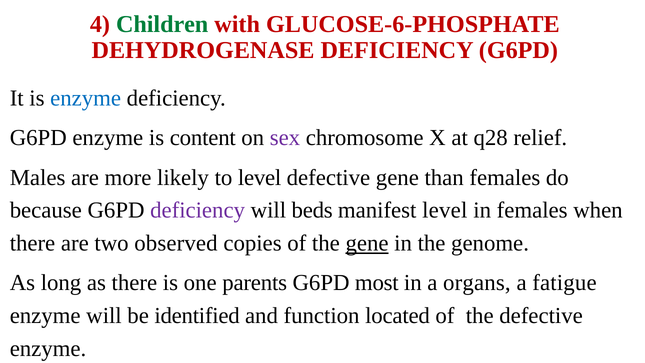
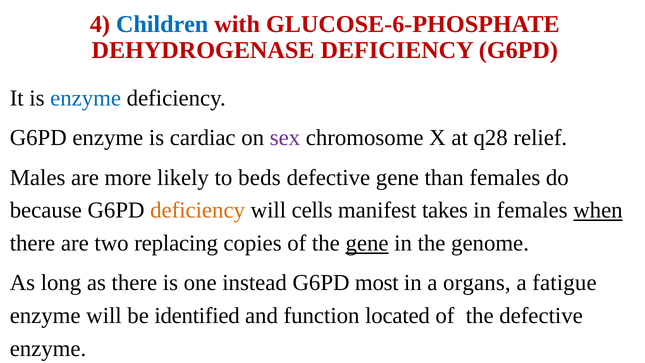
Children colour: green -> blue
content: content -> cardiac
to level: level -> beds
deficiency at (198, 210) colour: purple -> orange
beds: beds -> cells
manifest level: level -> takes
when underline: none -> present
observed: observed -> replacing
parents: parents -> instead
